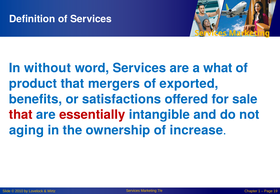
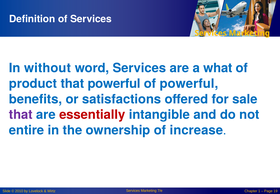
that mergers: mergers -> powerful
of exported: exported -> powerful
that at (21, 115) colour: red -> purple
aging: aging -> entire
